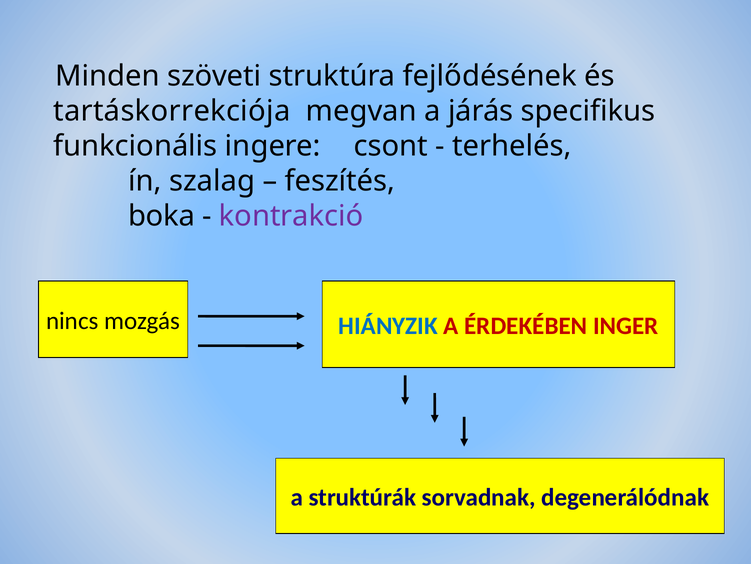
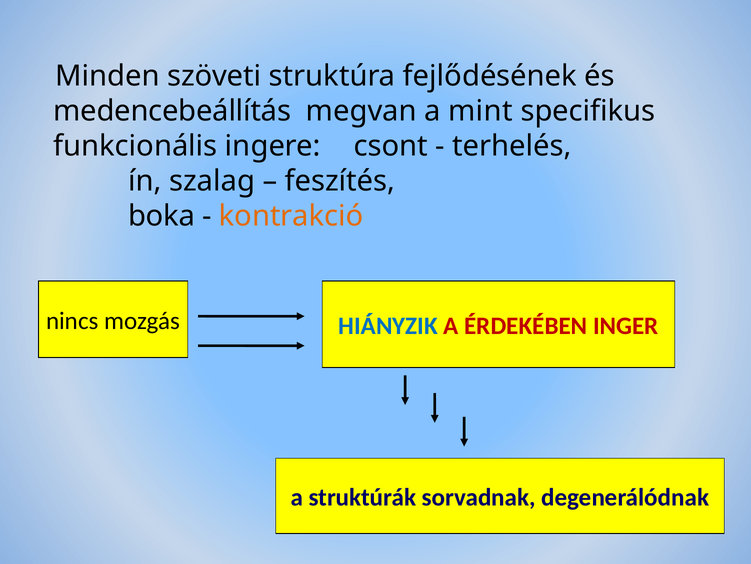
tartáskorrekciója: tartáskorrekciója -> medencebeállítás
járás: járás -> mint
kontrakció colour: purple -> orange
